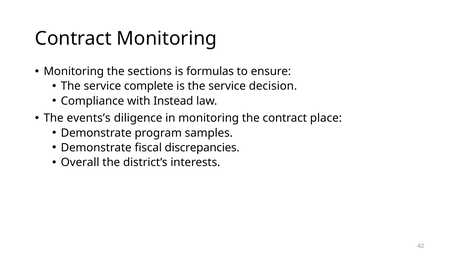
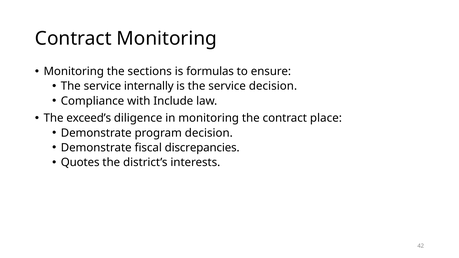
complete: complete -> internally
Instead: Instead -> Include
events’s: events’s -> exceed’s
program samples: samples -> decision
Overall: Overall -> Quotes
